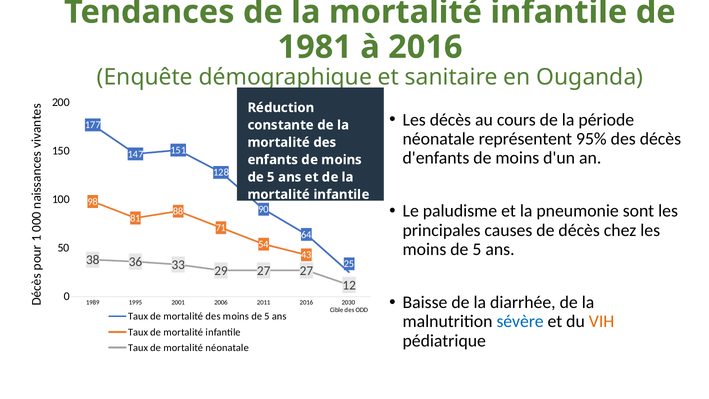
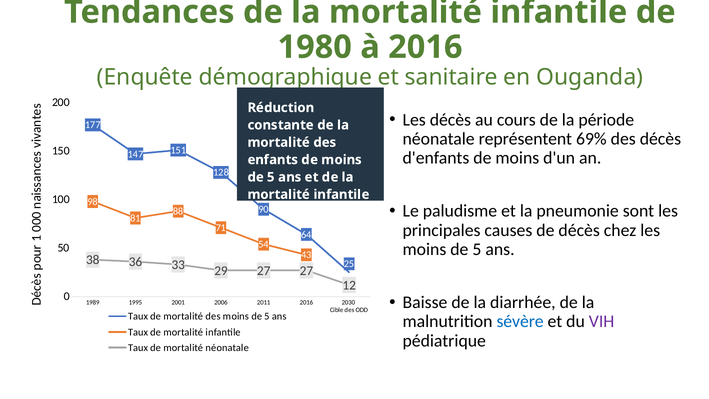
1981: 1981 -> 1980
95%: 95% -> 69%
VIH colour: orange -> purple
